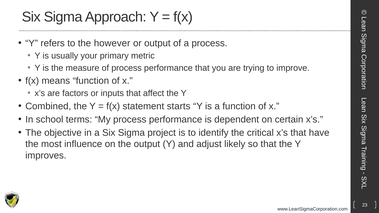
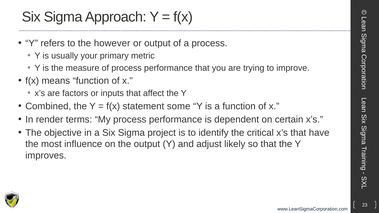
starts: starts -> some
school: school -> render
